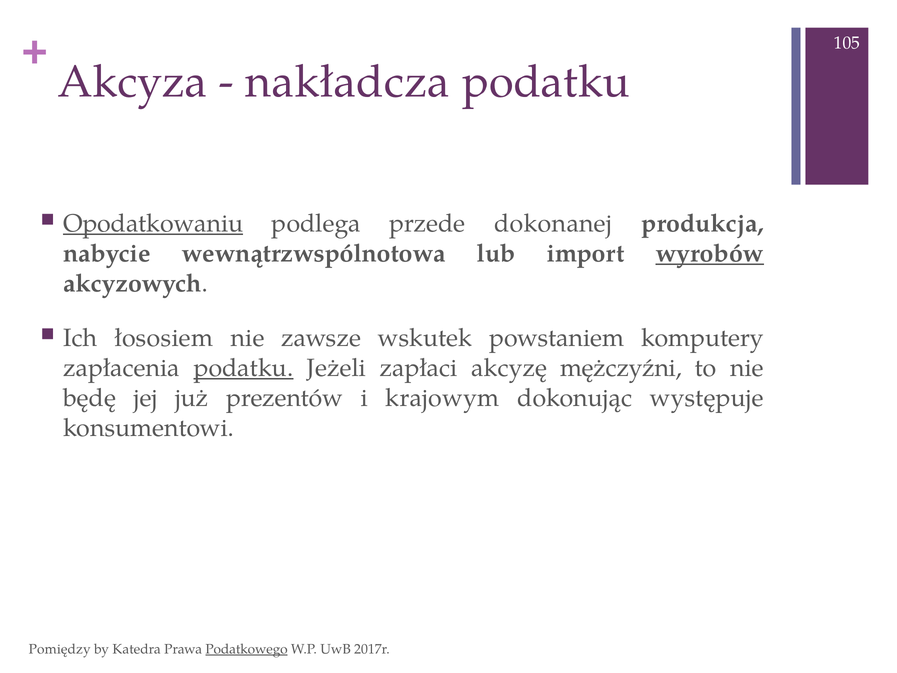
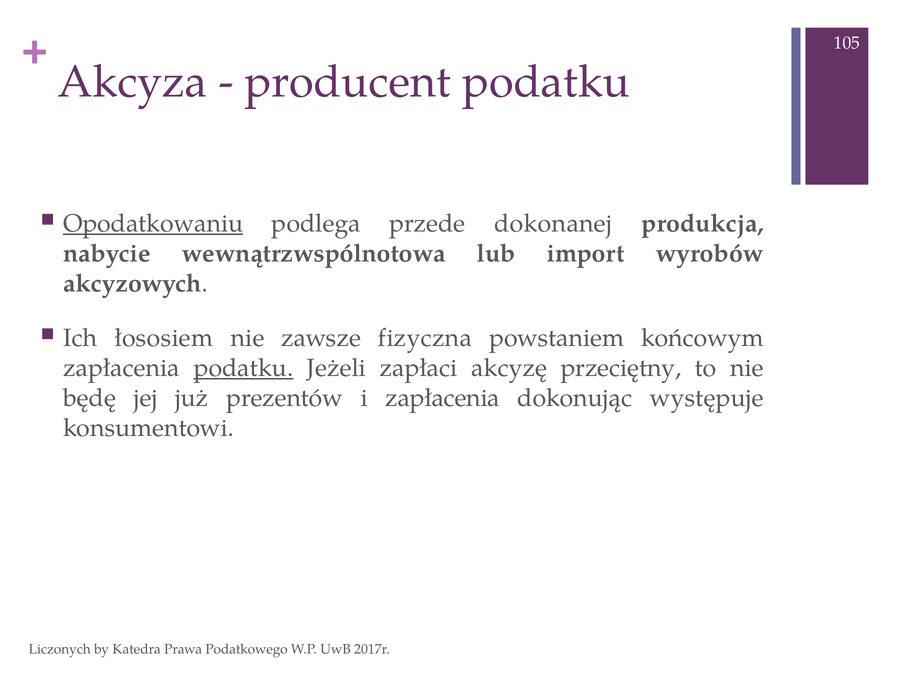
nakładcza: nakładcza -> producent
wyrobów underline: present -> none
wskutek: wskutek -> fizyczna
komputery: komputery -> końcowym
mężczyźni: mężczyźni -> przeciętny
i krajowym: krajowym -> zapłacenia
Pomiędzy: Pomiędzy -> Liczonych
Podatkowego underline: present -> none
